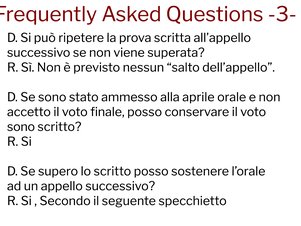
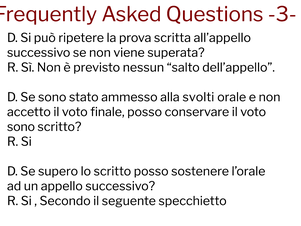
aprile: aprile -> svolti
